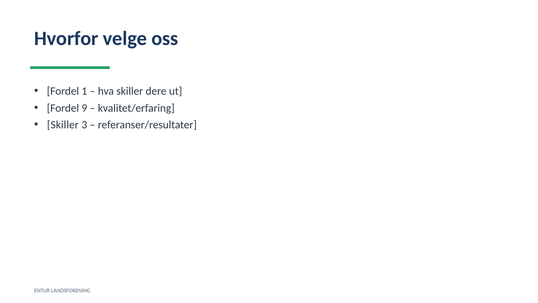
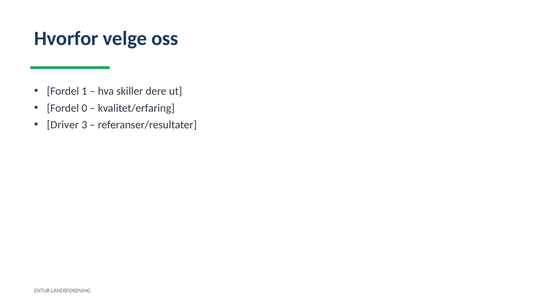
9: 9 -> 0
Skiller at (63, 125): Skiller -> Driver
